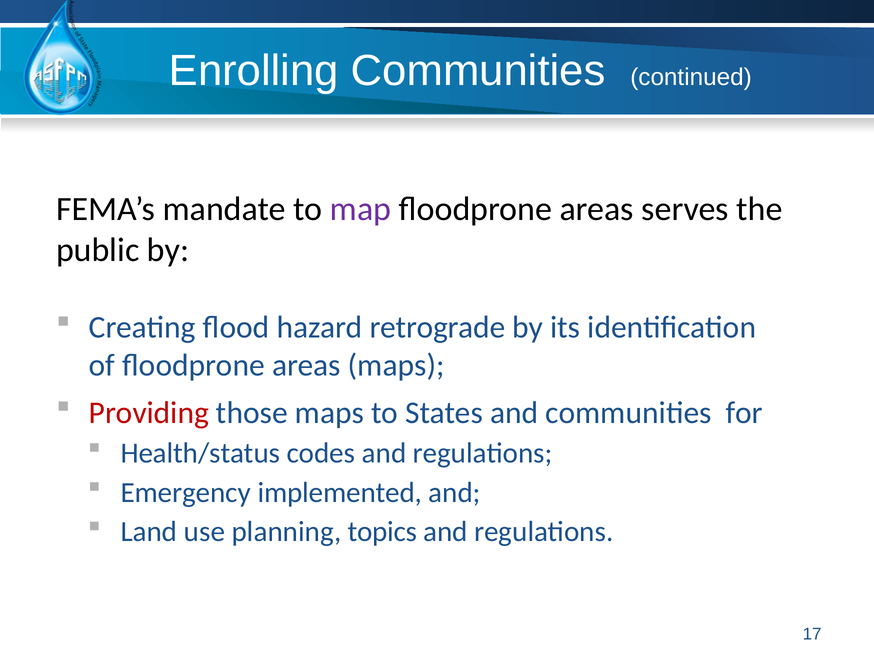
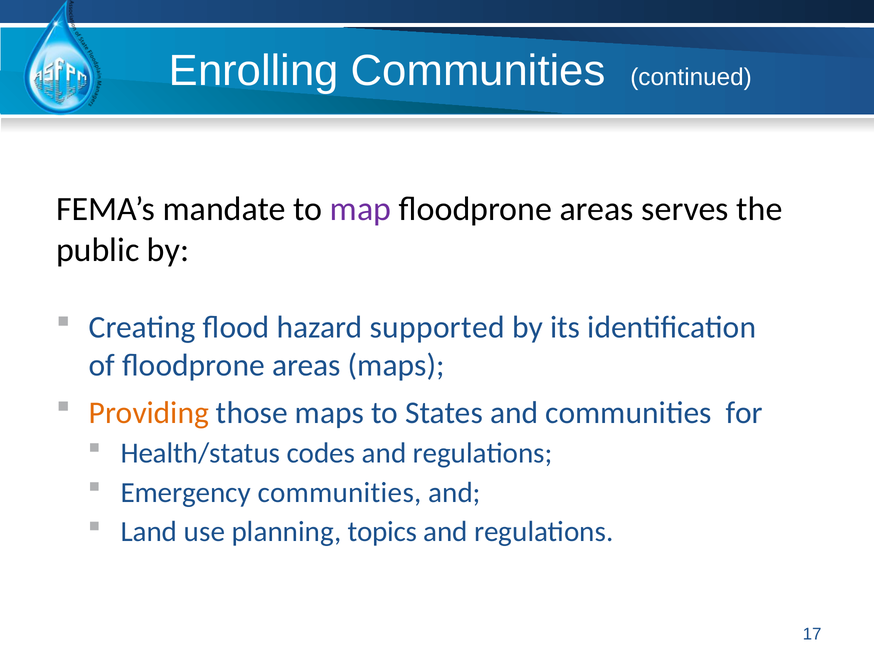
retrograde: retrograde -> supported
Providing colour: red -> orange
Emergency implemented: implemented -> communities
